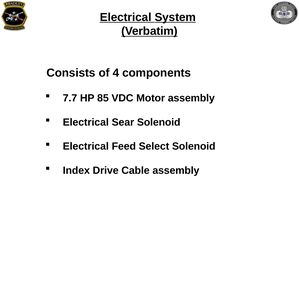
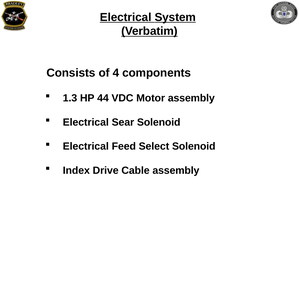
7.7: 7.7 -> 1.3
85: 85 -> 44
